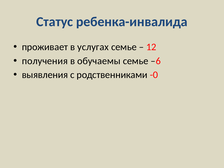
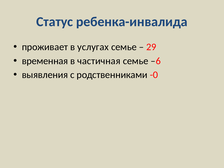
12: 12 -> 29
получения: получения -> временная
обучаемы: обучаемы -> частичная
